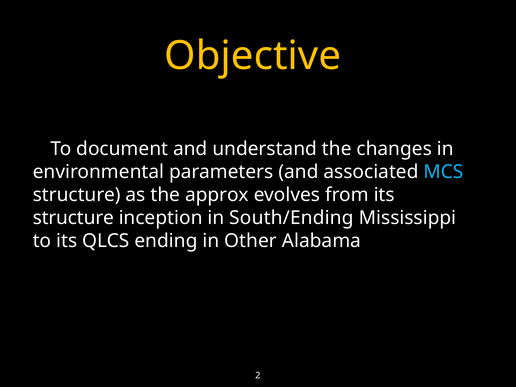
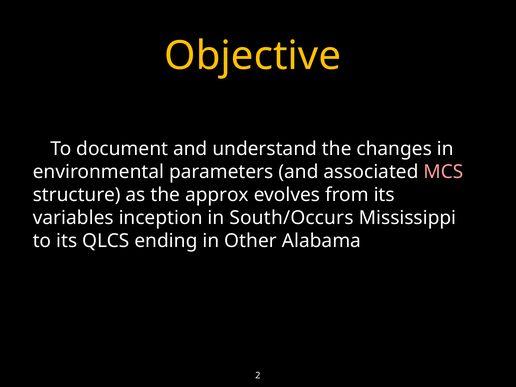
MCS colour: light blue -> pink
structure at (73, 218): structure -> variables
South/Ending: South/Ending -> South/Occurs
